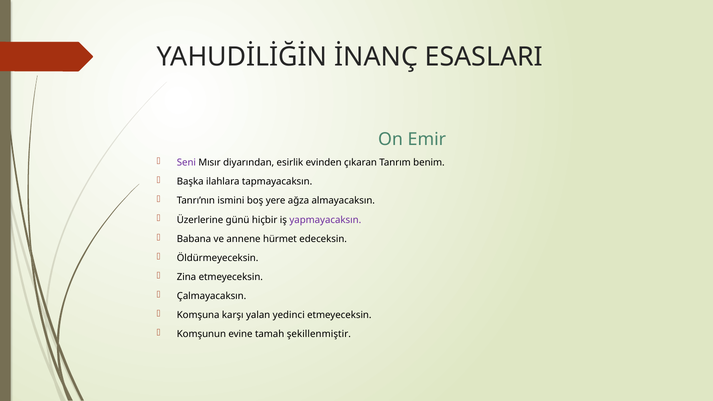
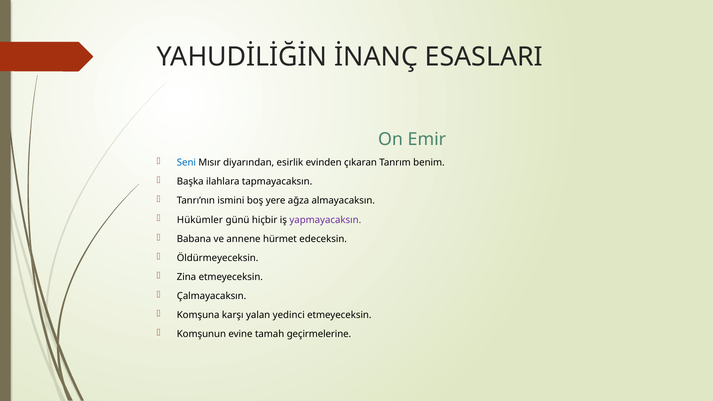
Seni colour: purple -> blue
Üzerlerine: Üzerlerine -> Hükümler
şekillenmiştir: şekillenmiştir -> geçirmelerine
